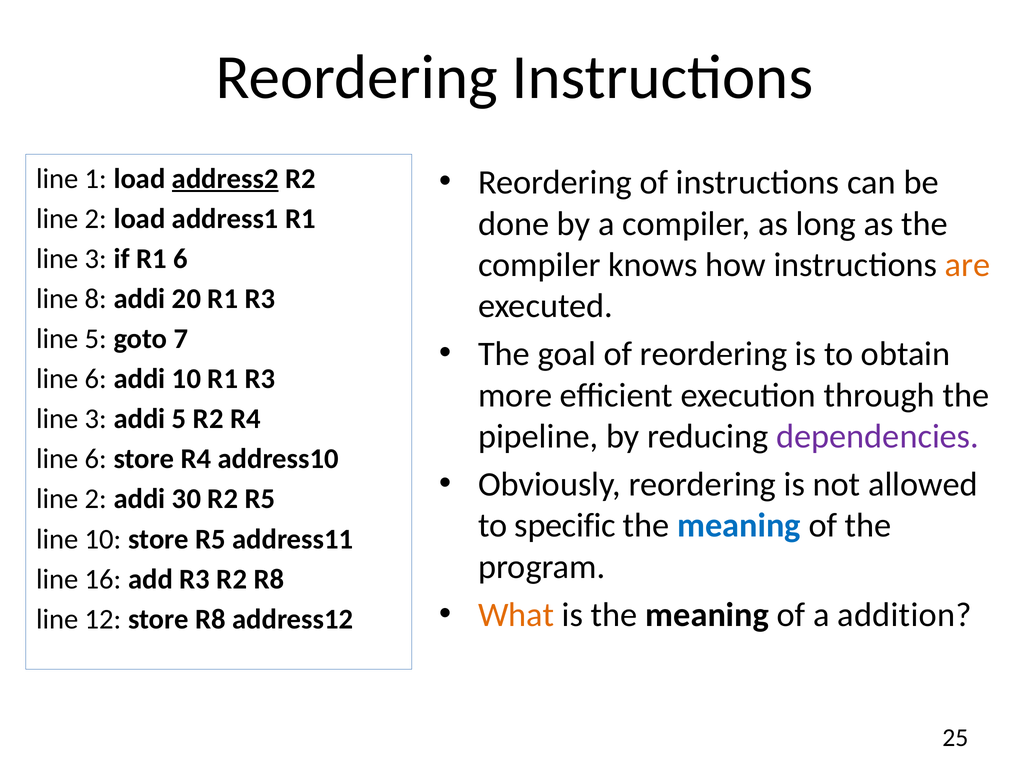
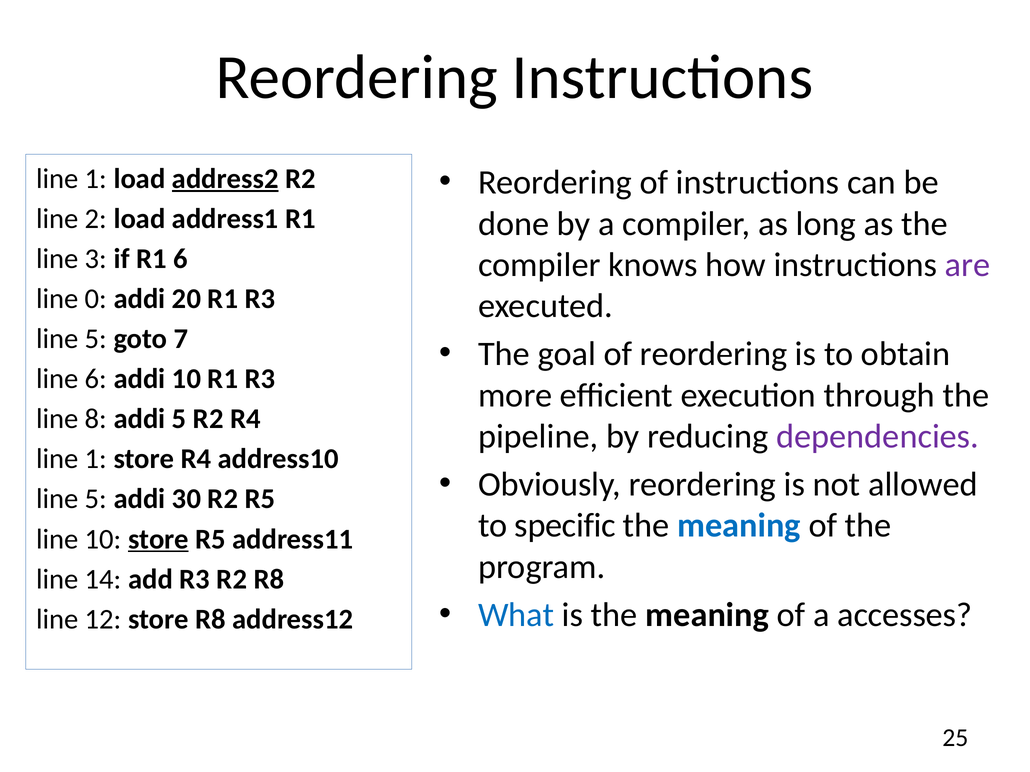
are colour: orange -> purple
8: 8 -> 0
3 at (96, 419): 3 -> 8
6 at (96, 459): 6 -> 1
2 at (96, 499): 2 -> 5
store at (158, 539) underline: none -> present
16: 16 -> 14
What colour: orange -> blue
addition: addition -> accesses
